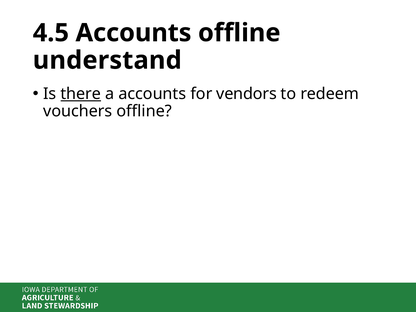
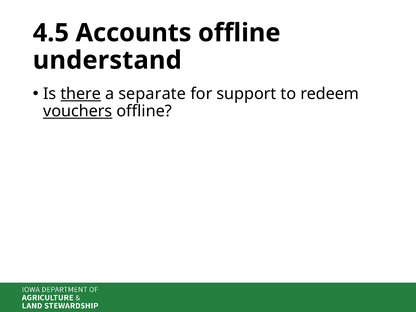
a accounts: accounts -> separate
vendors: vendors -> support
vouchers underline: none -> present
